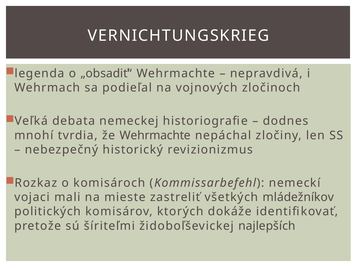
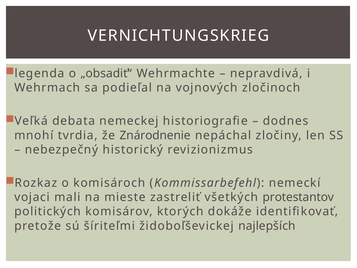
že Wehrmachte: Wehrmachte -> Znárodnenie
mládežníkov: mládežníkov -> protestantov
